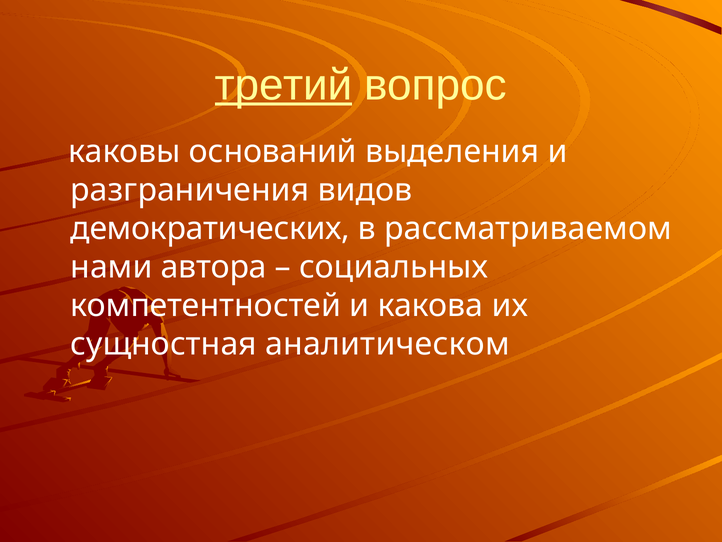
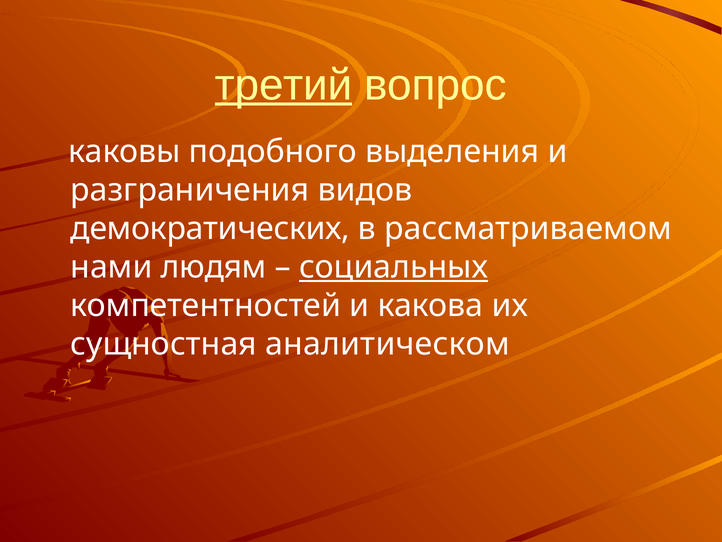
оснований: оснований -> подобного
автора: автора -> людям
социальных underline: none -> present
